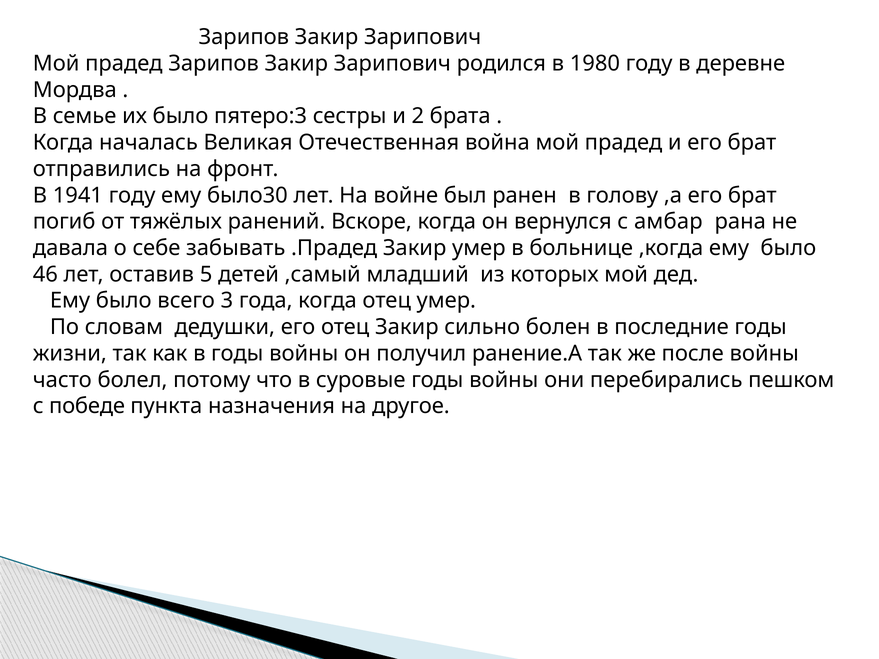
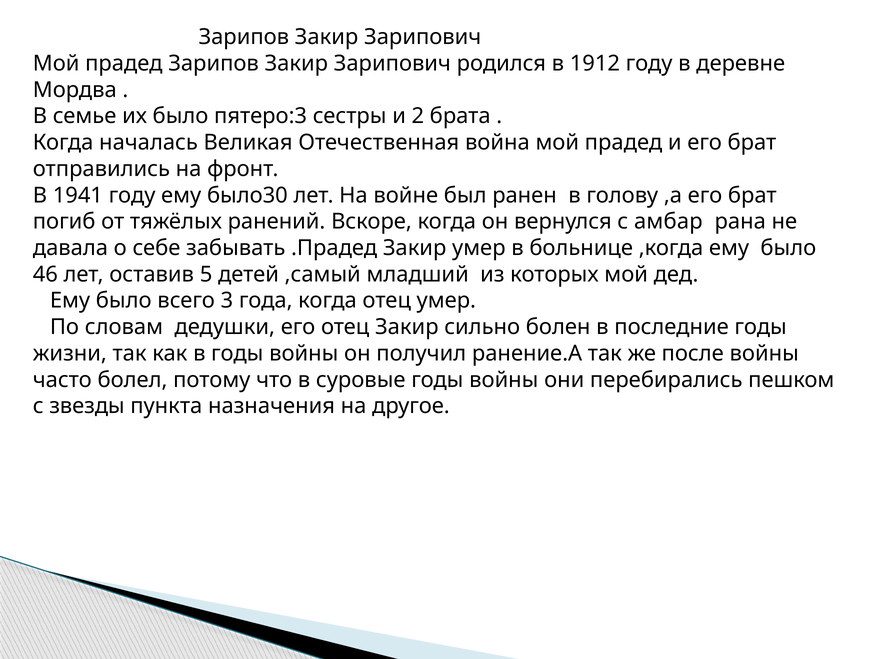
1980: 1980 -> 1912
победе: победе -> звезды
